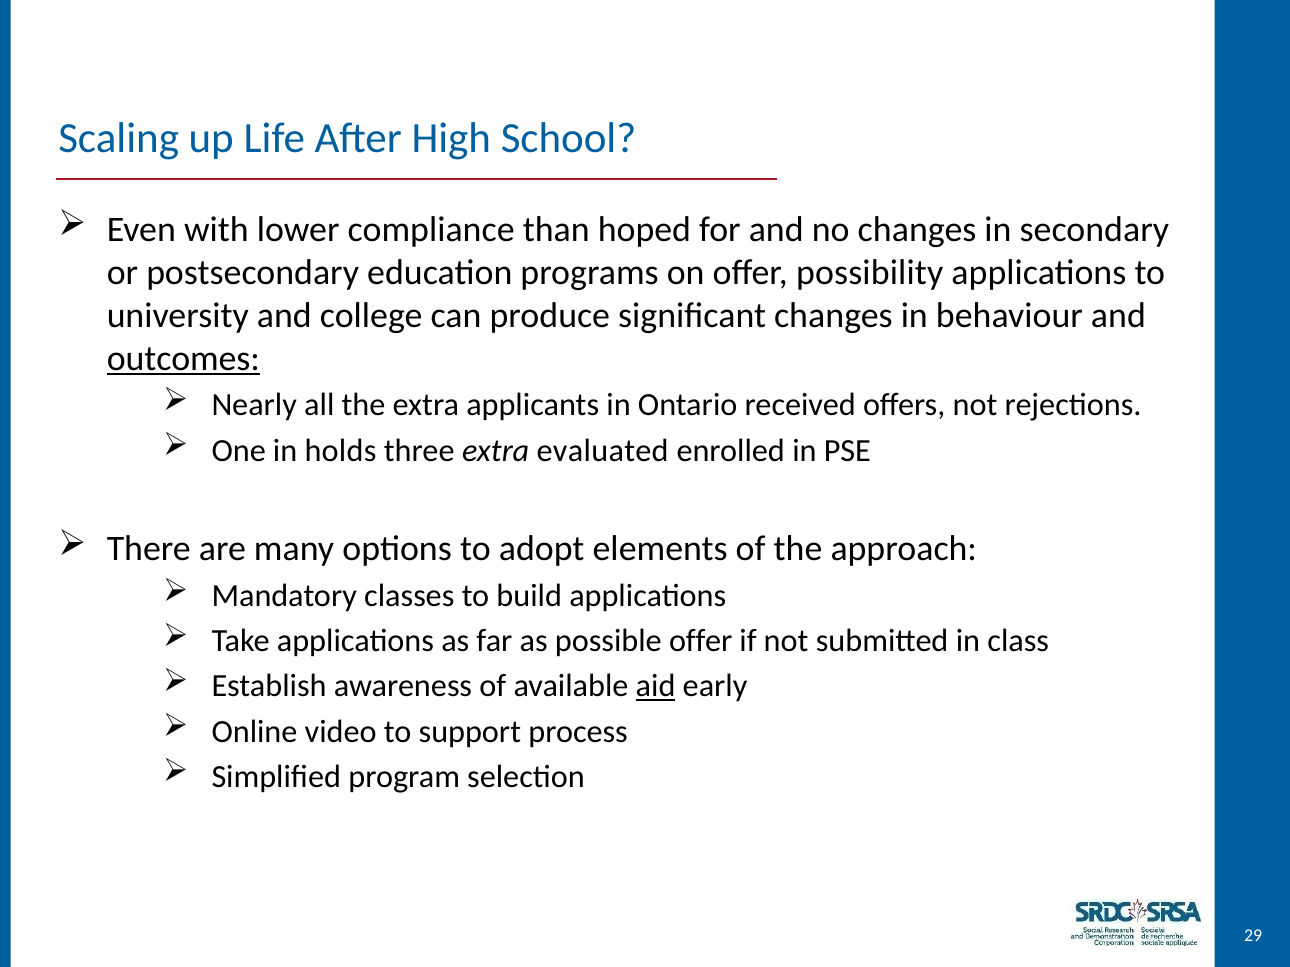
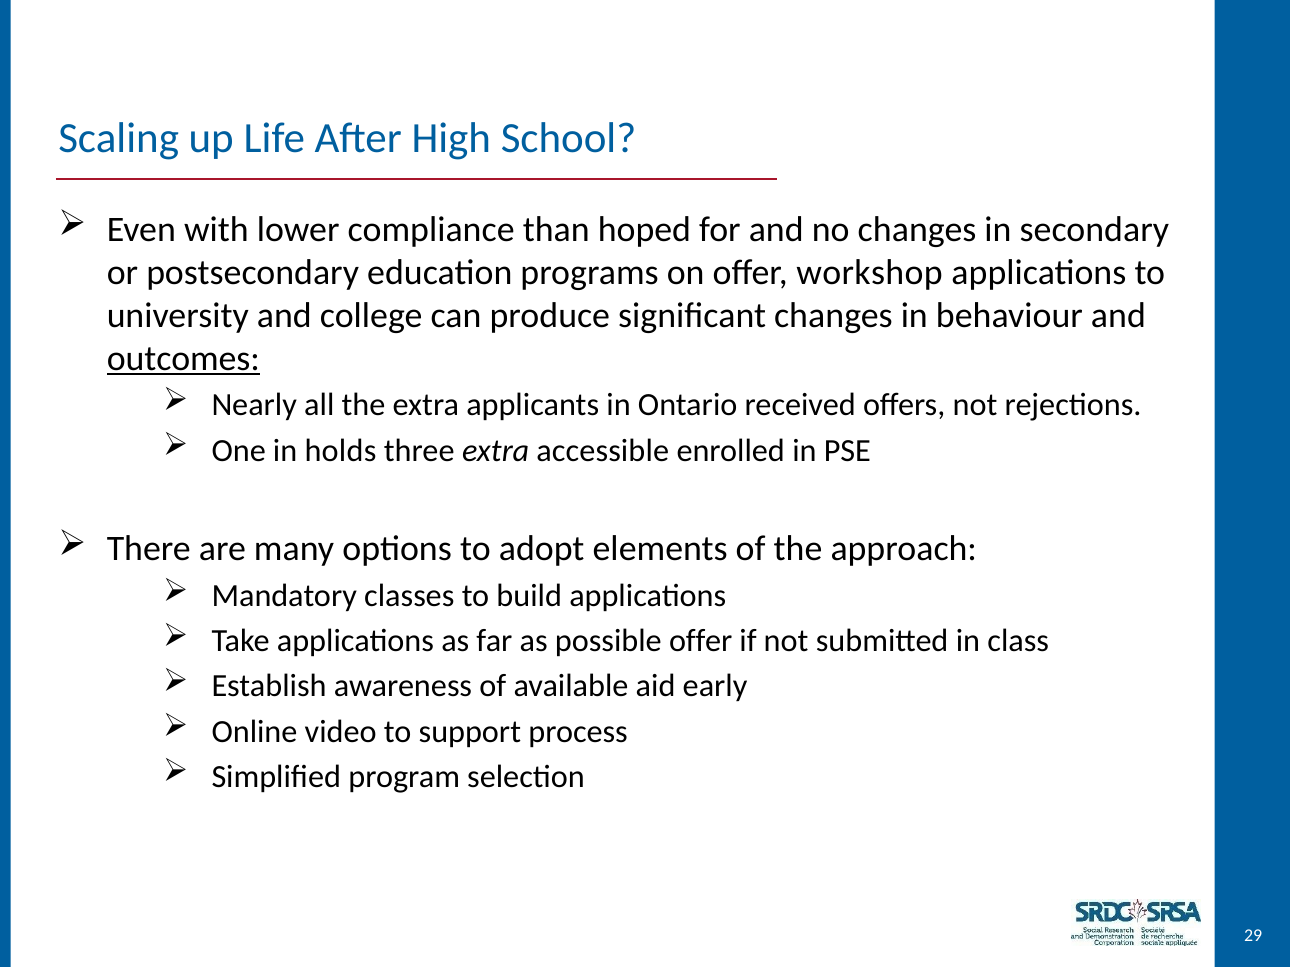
possibility: possibility -> workshop
evaluated: evaluated -> accessible
aid underline: present -> none
